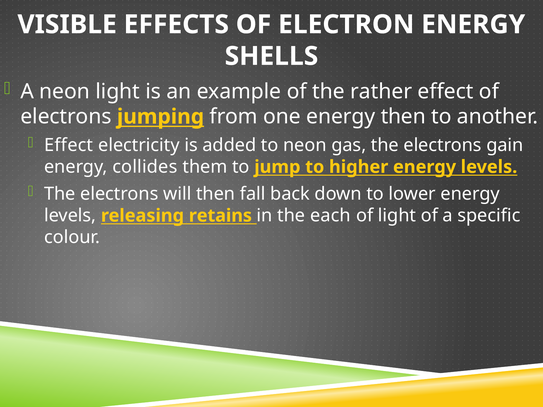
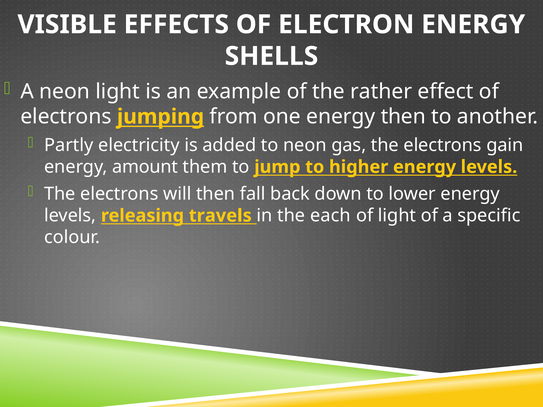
Effect at (69, 145): Effect -> Partly
collides: collides -> amount
retains: retains -> travels
